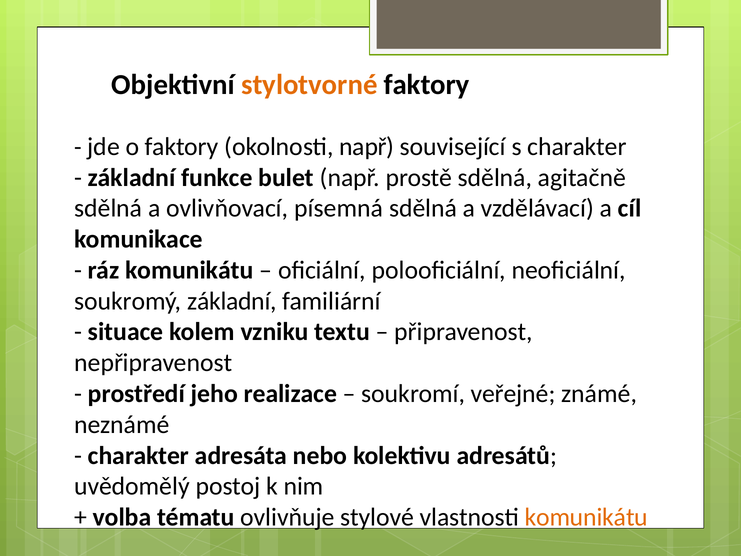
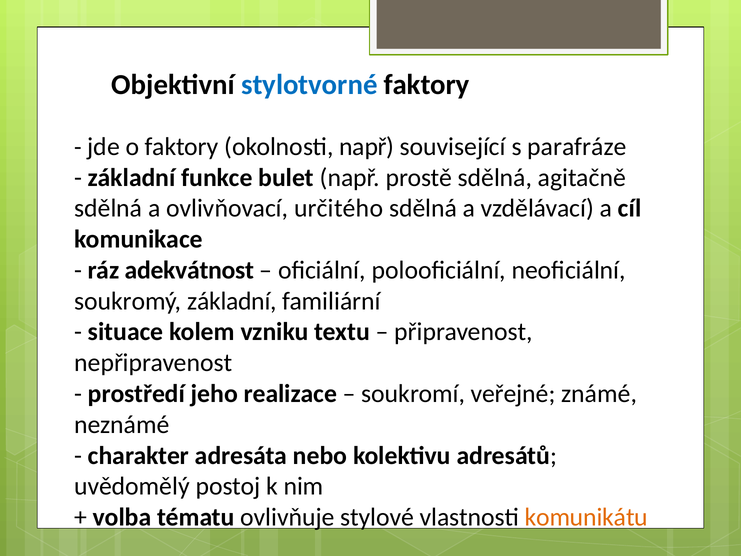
stylotvorné colour: orange -> blue
s charakter: charakter -> parafráze
písemná: písemná -> určitého
ráz komunikátu: komunikátu -> adekvátnost
